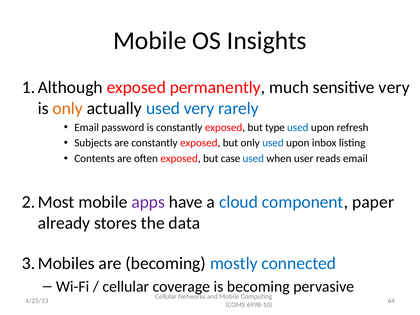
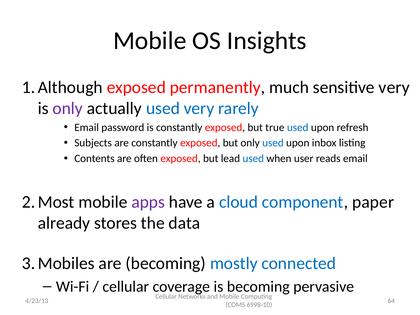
only at (68, 108) colour: orange -> purple
type: type -> true
case: case -> lead
